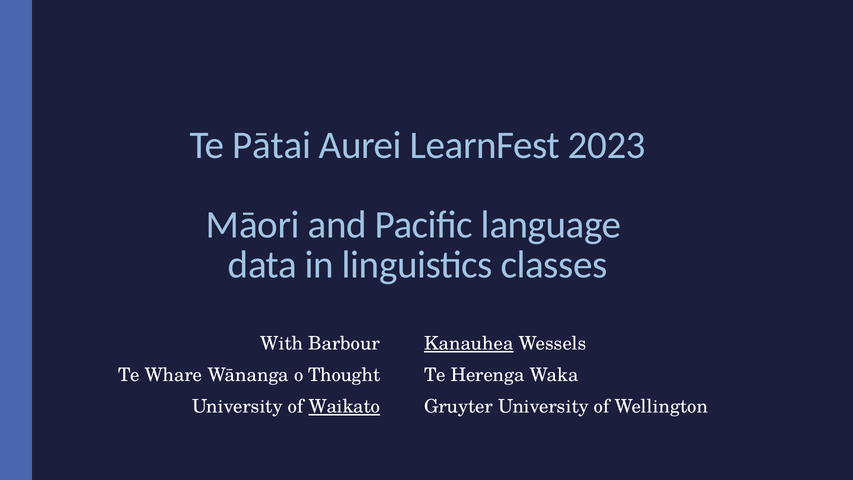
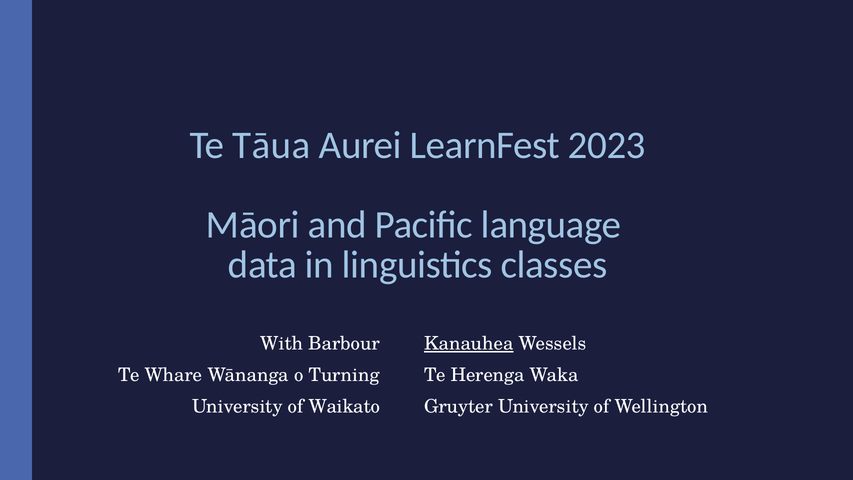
Pātai: Pātai -> Tāua
Thought: Thought -> Turning
Waikato underline: present -> none
